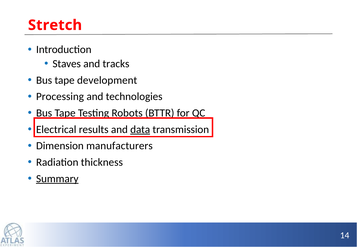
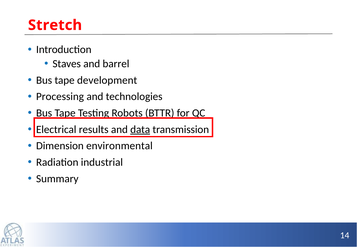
tracks: tracks -> barrel
manufacturers: manufacturers -> environmental
thickness: thickness -> industrial
Summary underline: present -> none
